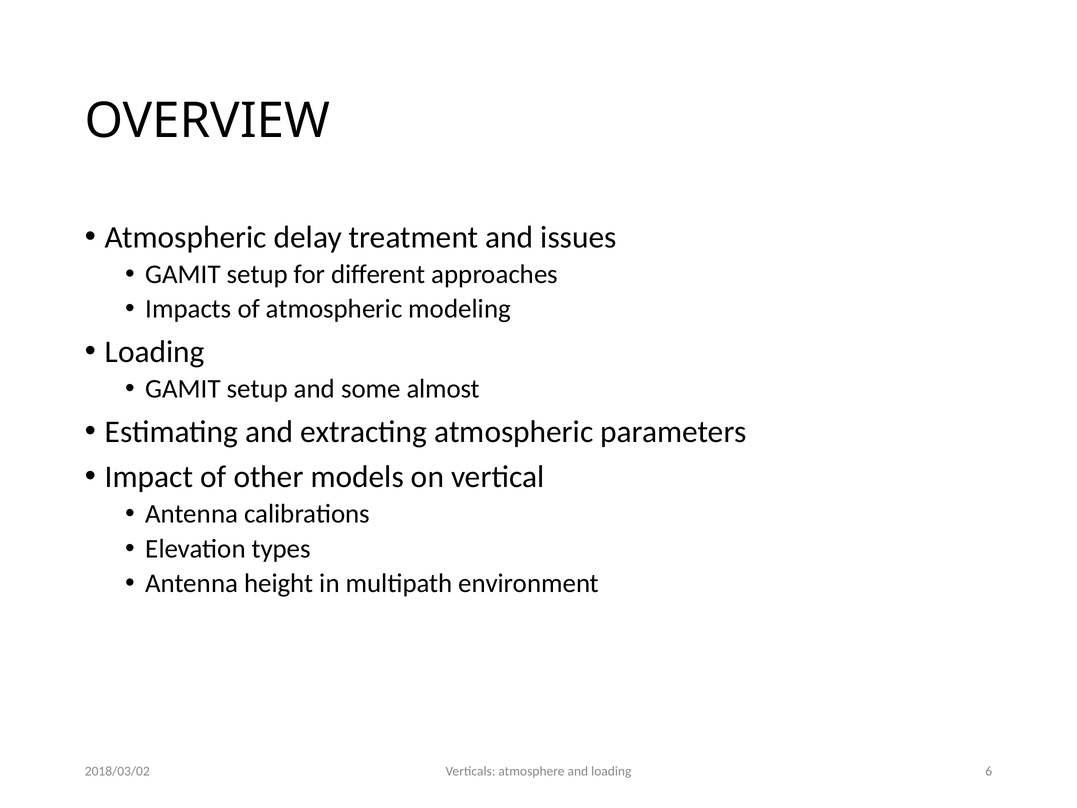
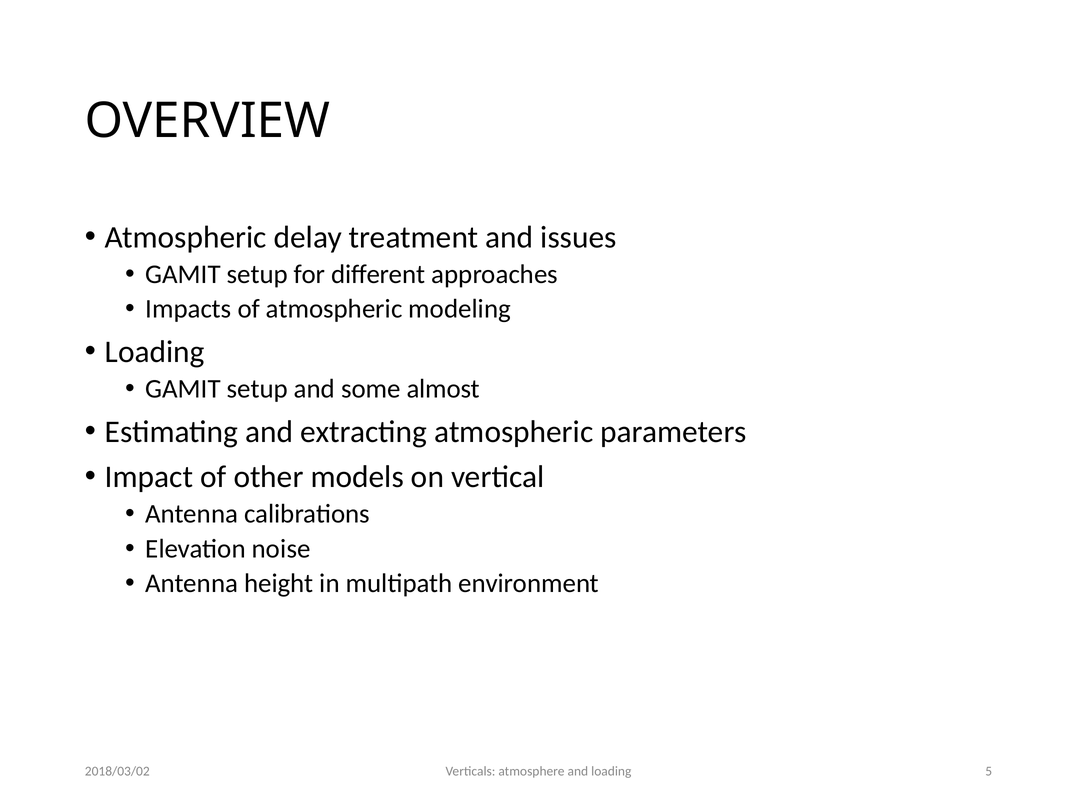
types: types -> noise
6: 6 -> 5
